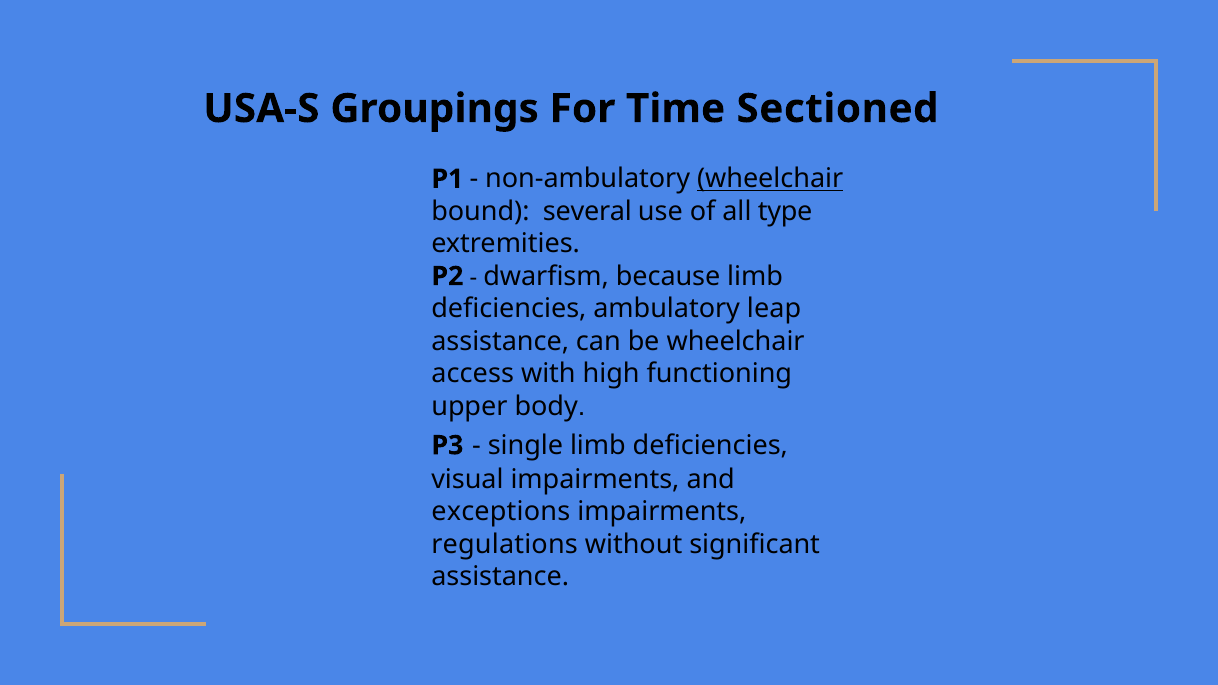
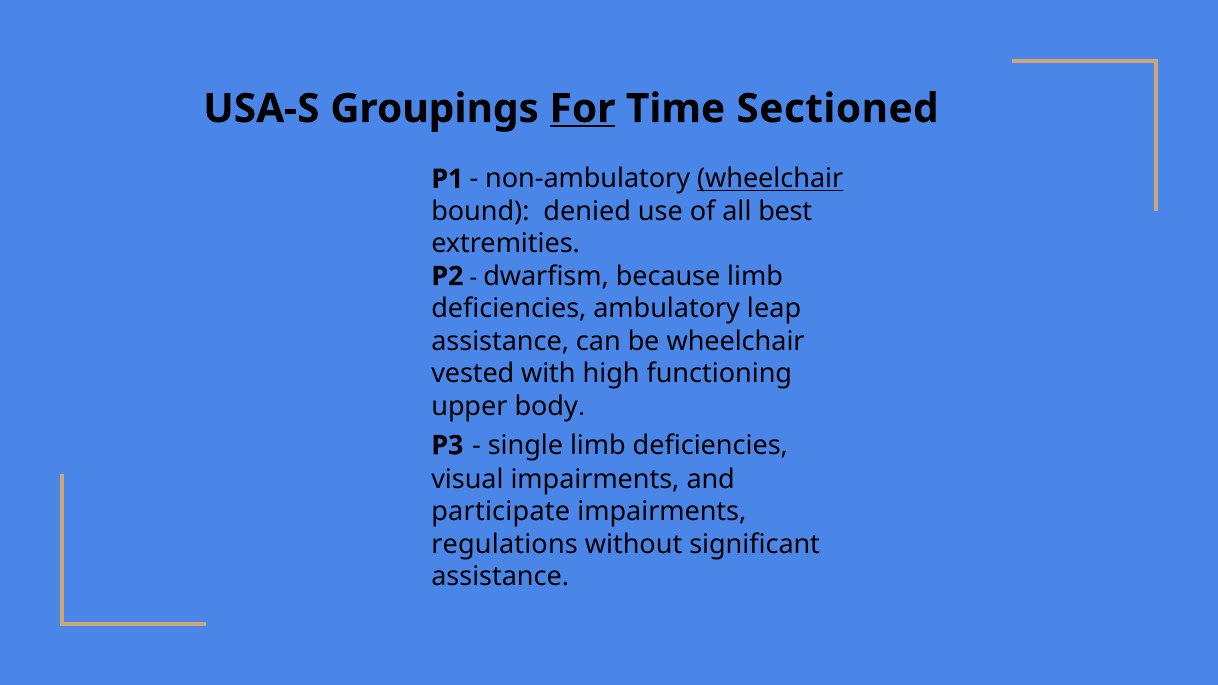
For underline: none -> present
several: several -> denied
type: type -> best
access: access -> vested
exceptions: exceptions -> participate
